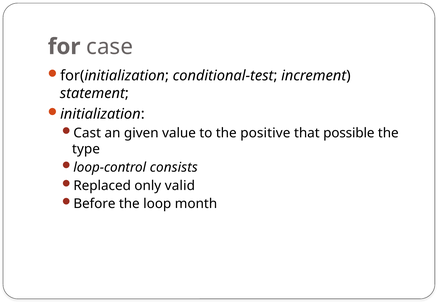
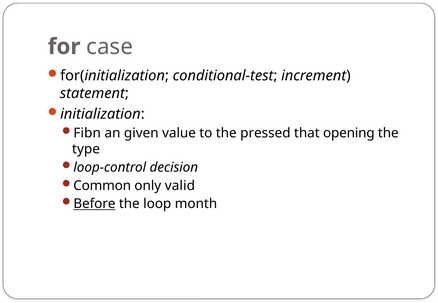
Cast: Cast -> Fibn
positive: positive -> pressed
possible: possible -> opening
consists: consists -> decision
Replaced: Replaced -> Common
Before underline: none -> present
